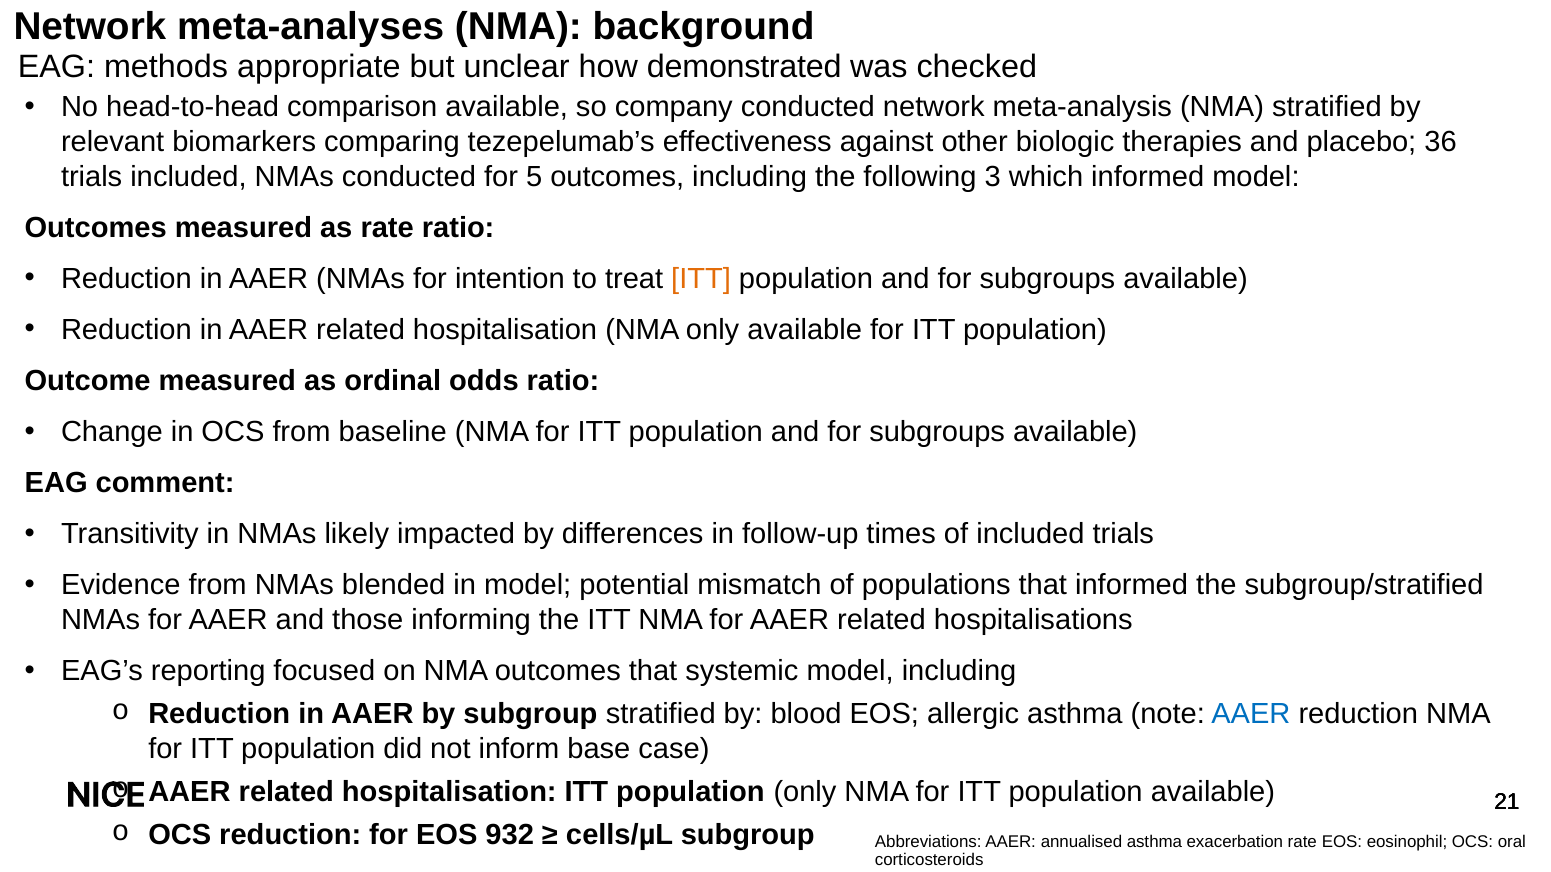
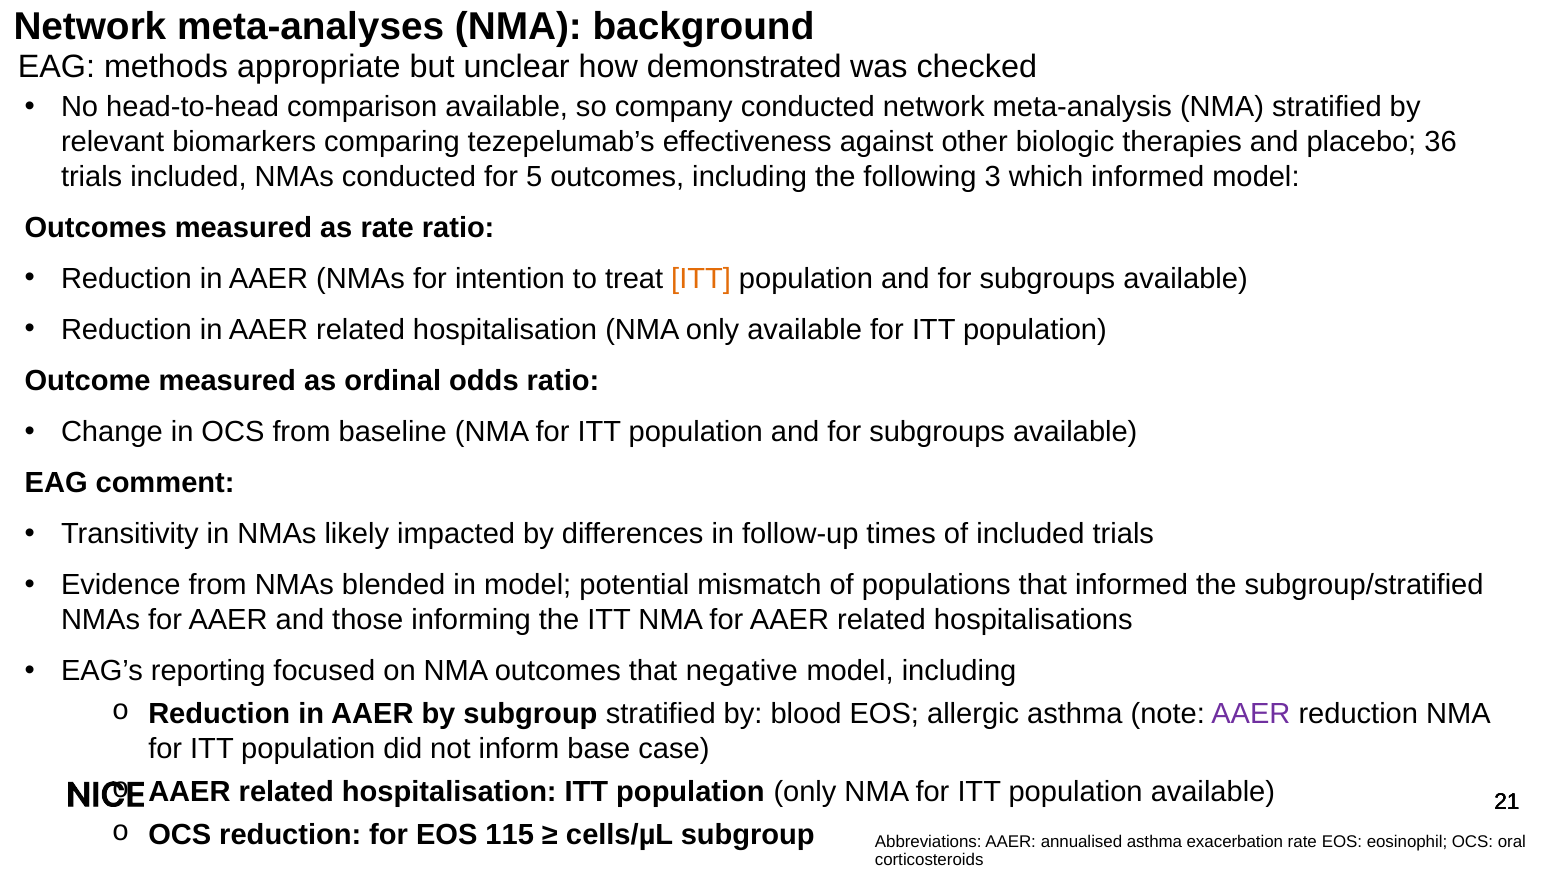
systemic: systemic -> negative
AAER at (1251, 714) colour: blue -> purple
932: 932 -> 115
